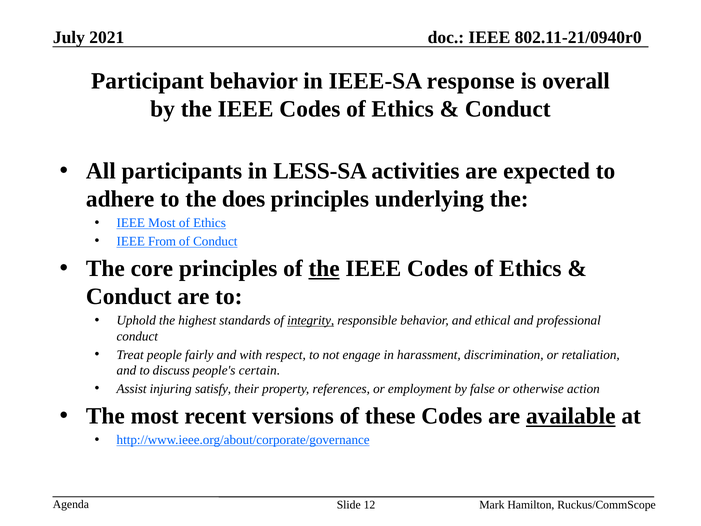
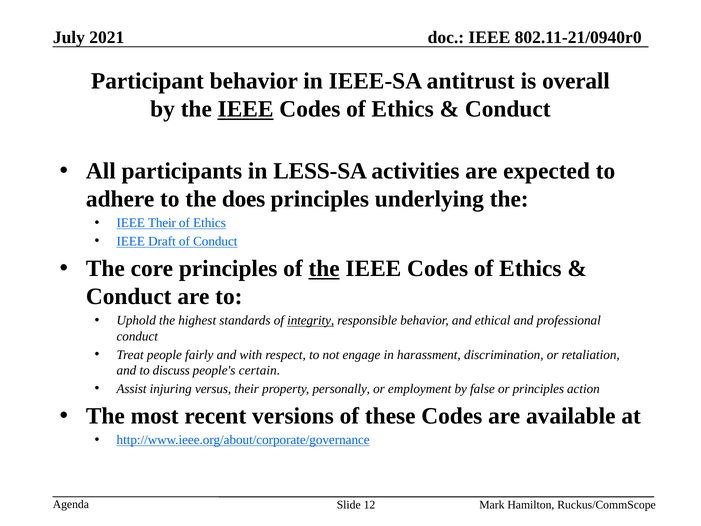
response: response -> antitrust
IEEE at (246, 109) underline: none -> present
IEEE Most: Most -> Their
From: From -> Draft
satisfy: satisfy -> versus
references: references -> personally
or otherwise: otherwise -> principles
available underline: present -> none
